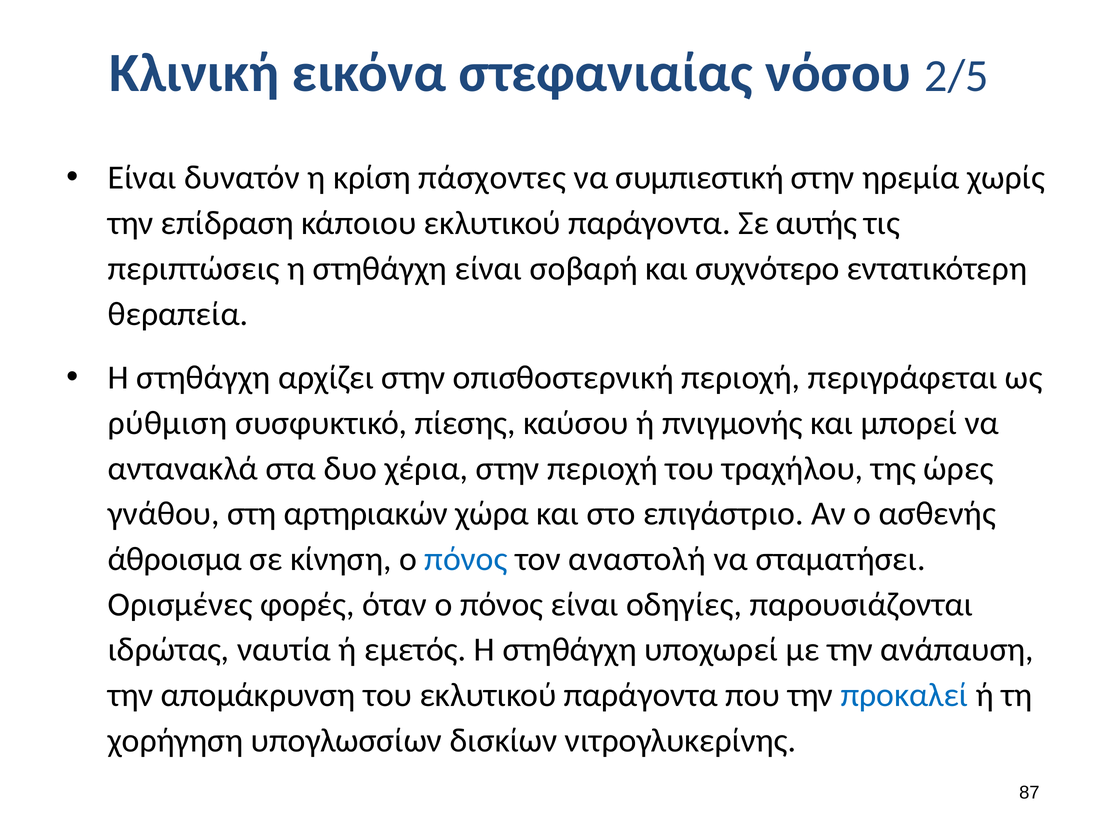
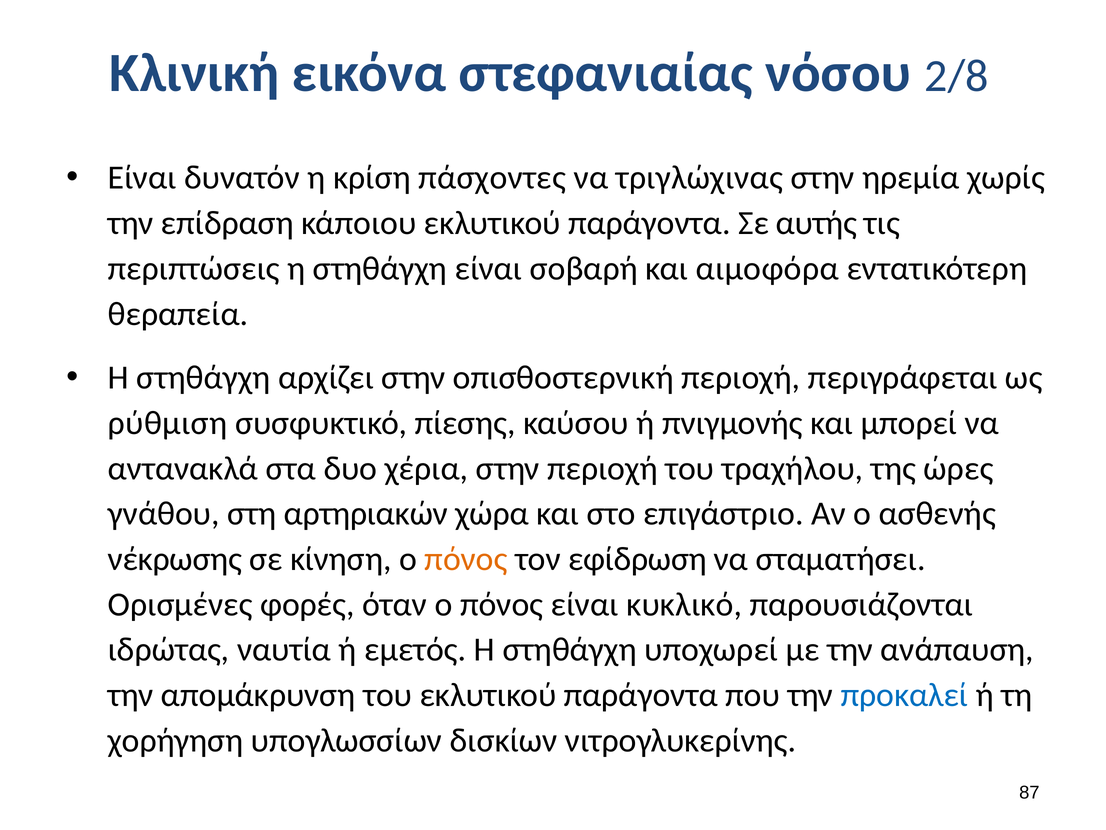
2/5: 2/5 -> 2/8
συμπιεστική: συμπιεστική -> τριγλώχινας
συχνότερο: συχνότερο -> αιμοφόρα
άθροισμα: άθροισμα -> νέκρωσης
πόνος at (466, 559) colour: blue -> orange
αναστολή: αναστολή -> εφίδρωση
οδηγίες: οδηγίες -> κυκλικό
